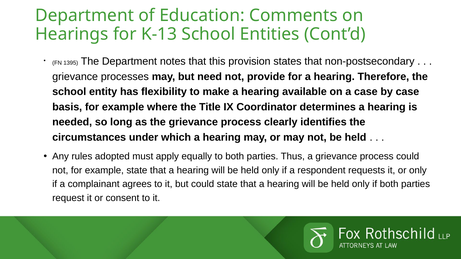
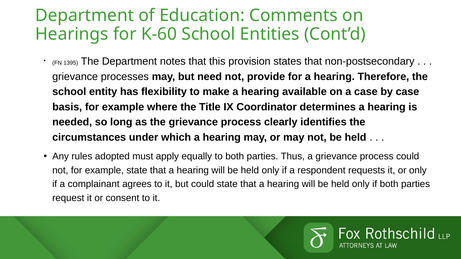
K-13: K-13 -> K-60
